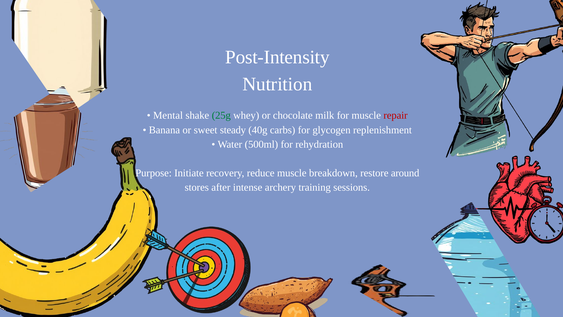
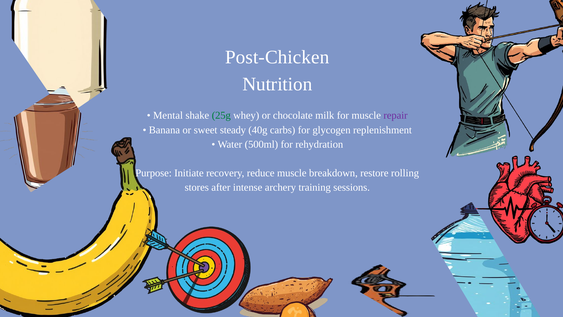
Post-Intensity: Post-Intensity -> Post-Chicken
repair colour: red -> purple
around: around -> rolling
